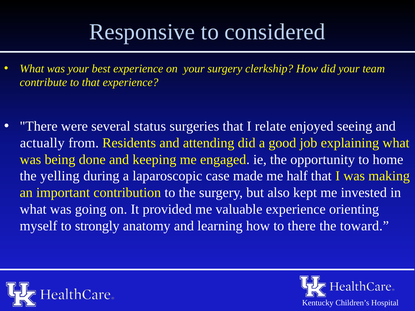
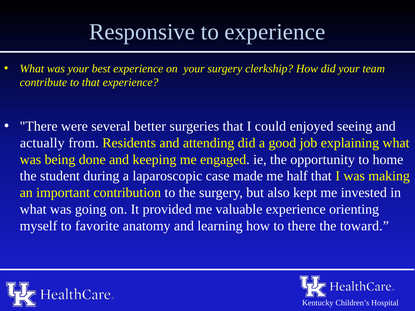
to considered: considered -> experience
status: status -> better
relate: relate -> could
yelling: yelling -> student
strongly: strongly -> favorite
